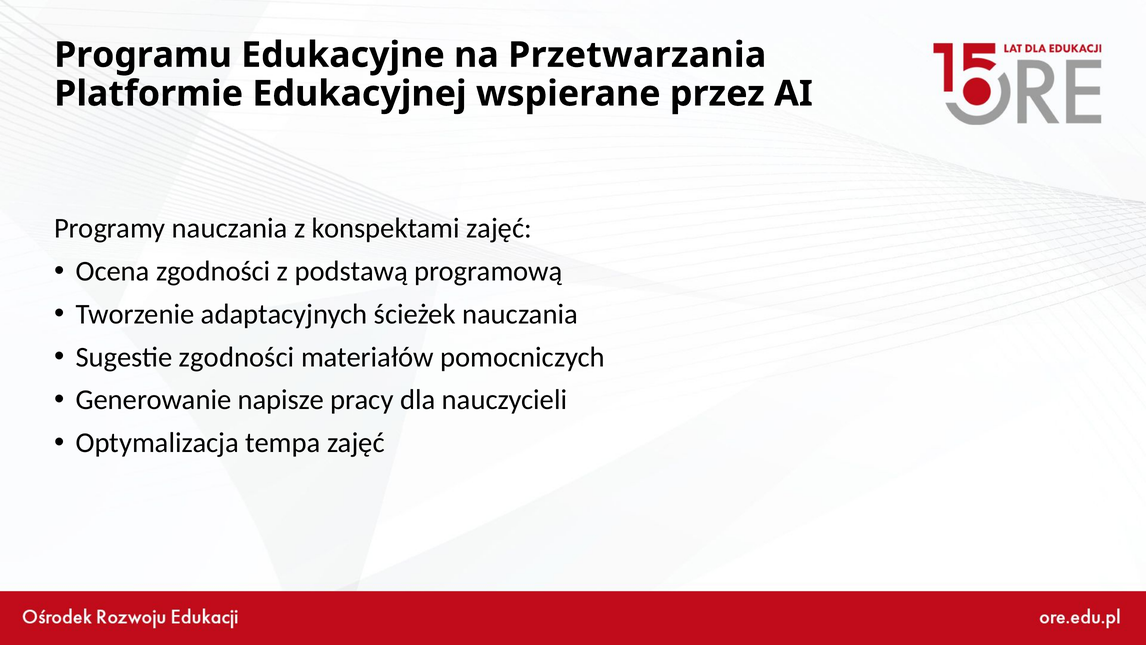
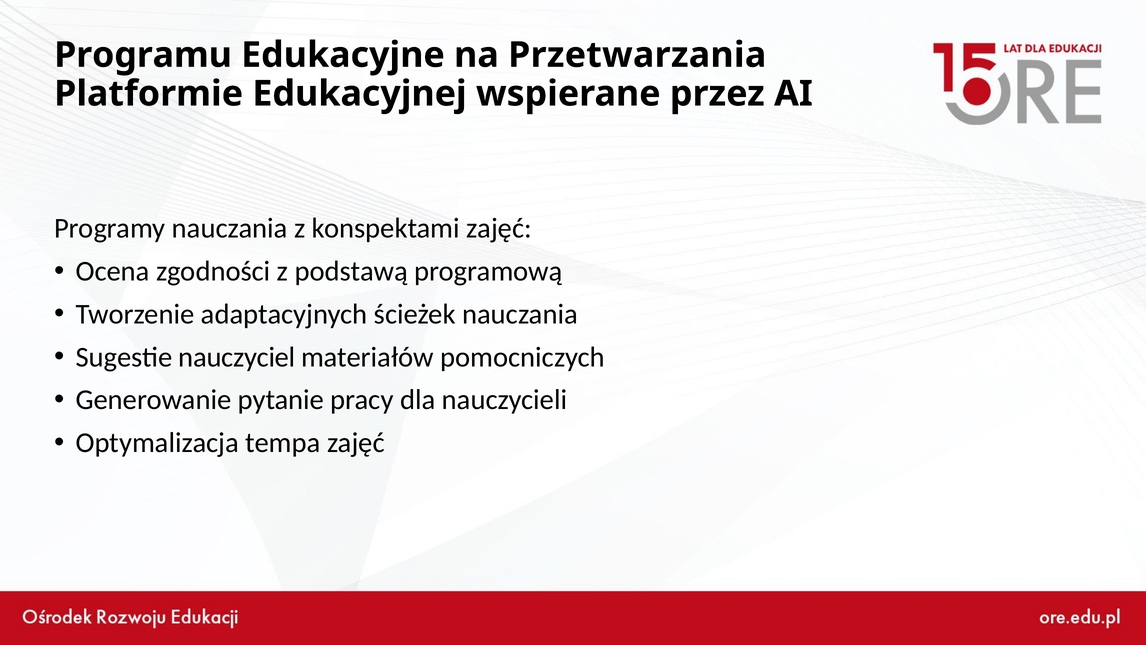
Sugestie zgodności: zgodności -> nauczyciel
napisze: napisze -> pytanie
